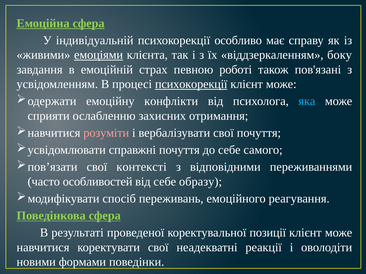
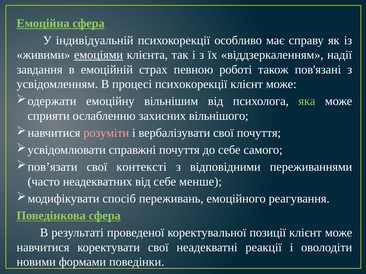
боку: боку -> надії
психокорекції at (191, 84) underline: present -> none
конфлікти: конфлікти -> вільнішим
яка colour: light blue -> light green
отримання: отримання -> вільнішого
особливостей: особливостей -> неадекватних
образу: образу -> менше
